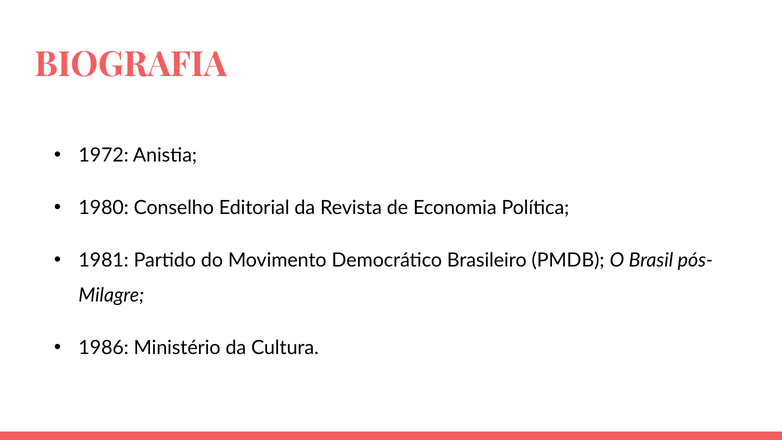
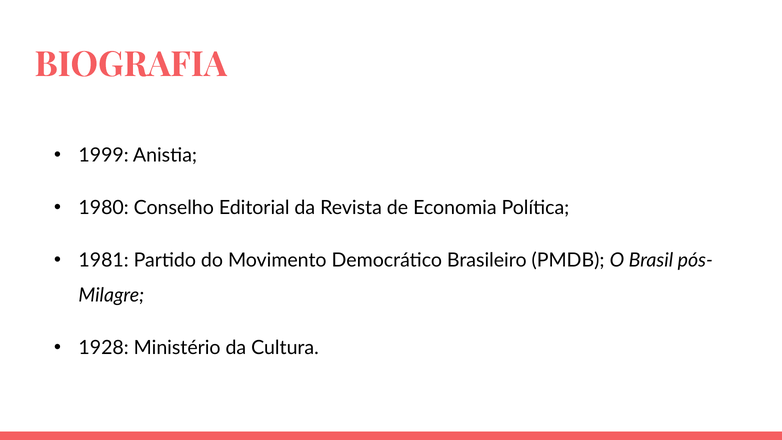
1972: 1972 -> 1999
1986: 1986 -> 1928
